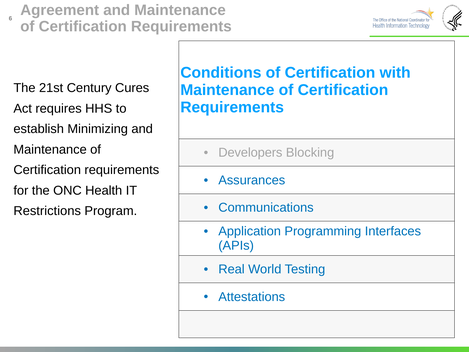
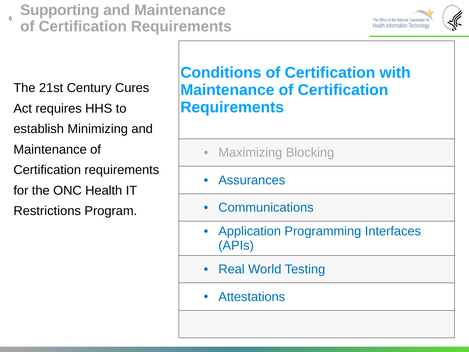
Agreement: Agreement -> Supporting
Developers: Developers -> Maximizing
